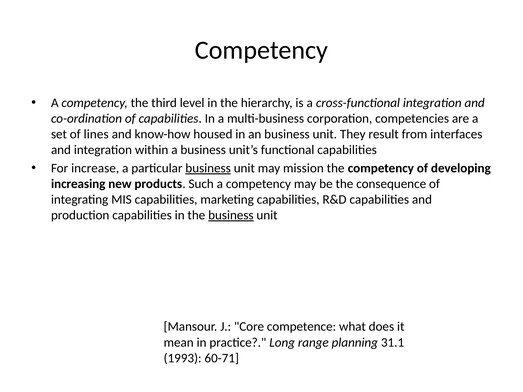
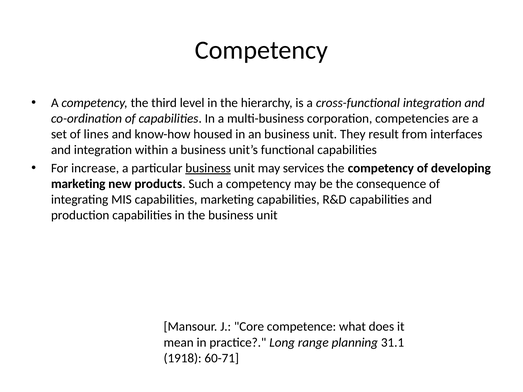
mission: mission -> services
increasing at (78, 184): increasing -> marketing
business at (231, 215) underline: present -> none
1993: 1993 -> 1918
